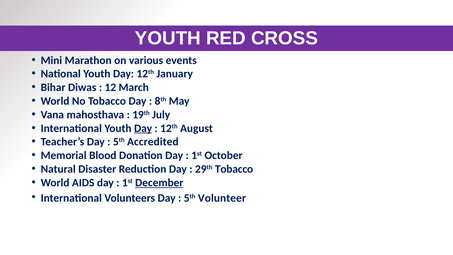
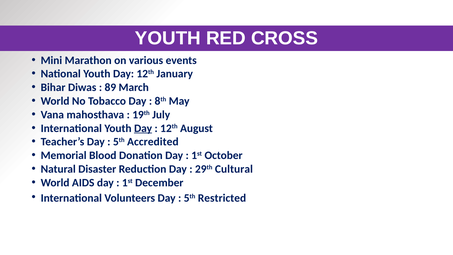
12: 12 -> 89
29th Tobacco: Tobacco -> Cultural
December underline: present -> none
Volunteer: Volunteer -> Restricted
